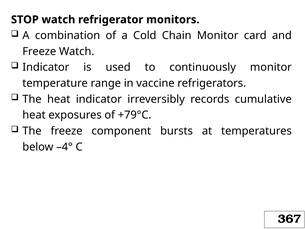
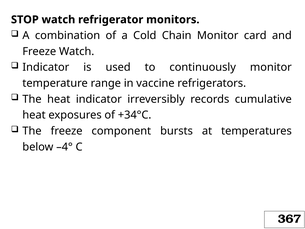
+79°C: +79°C -> +34°C
